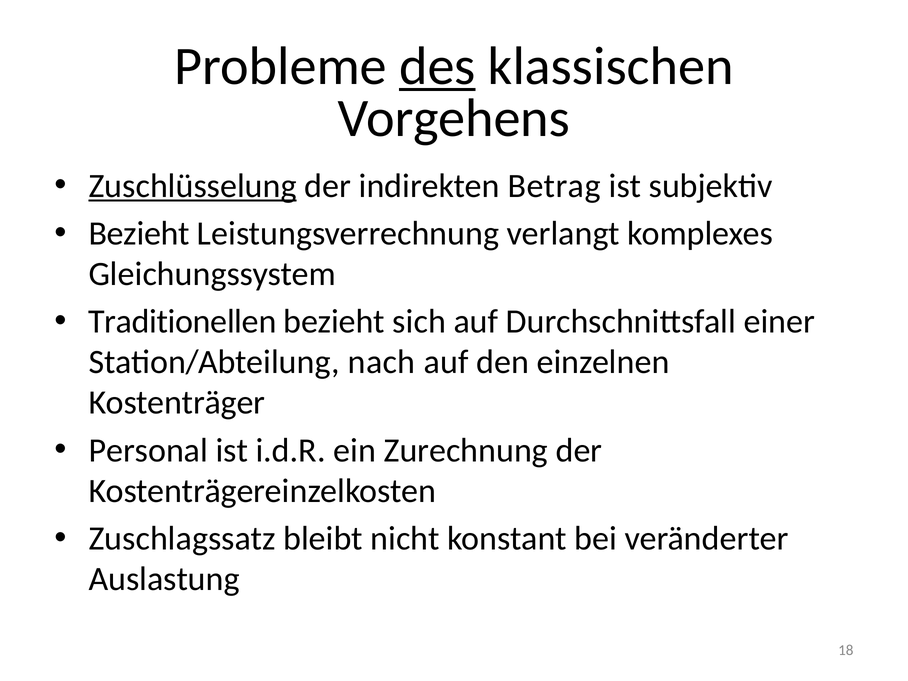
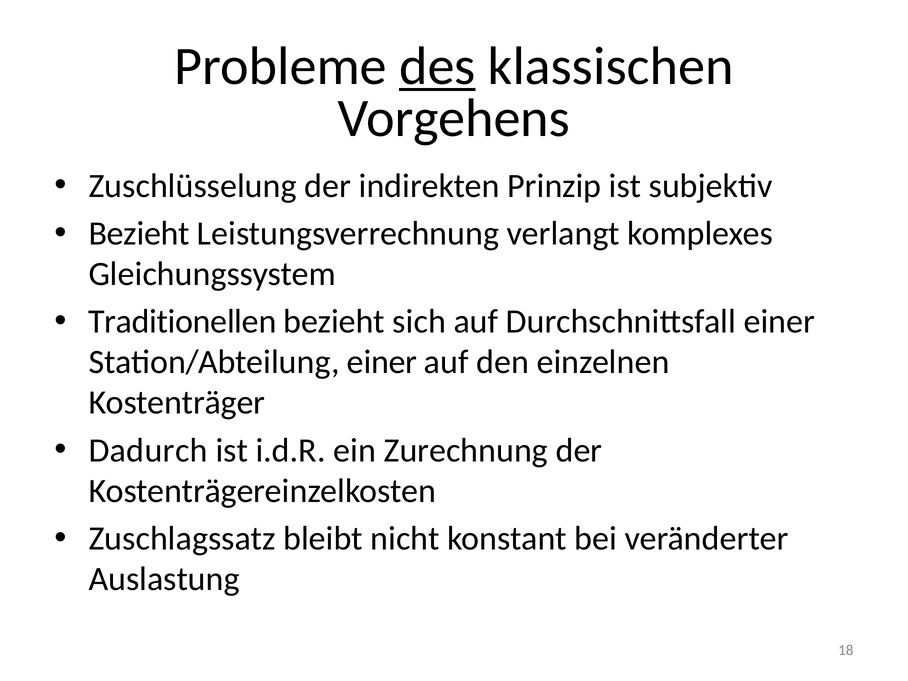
Zuschlüsselung underline: present -> none
Betrag: Betrag -> Prinzip
Station/Abteilung nach: nach -> einer
Personal: Personal -> Dadurch
